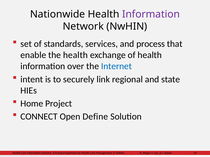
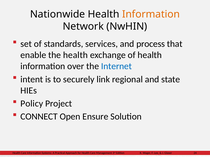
Information at (151, 14) colour: purple -> orange
Home: Home -> Policy
Define: Define -> Ensure
